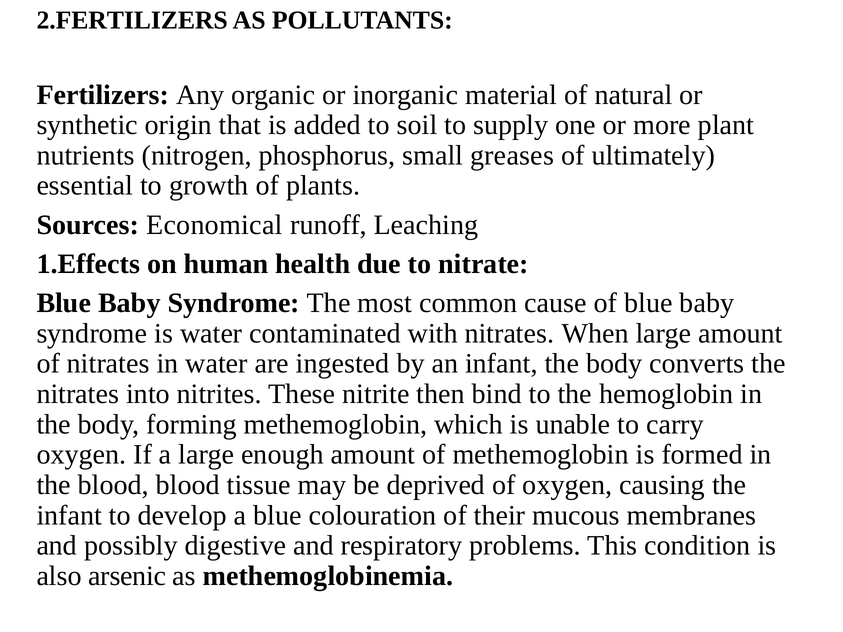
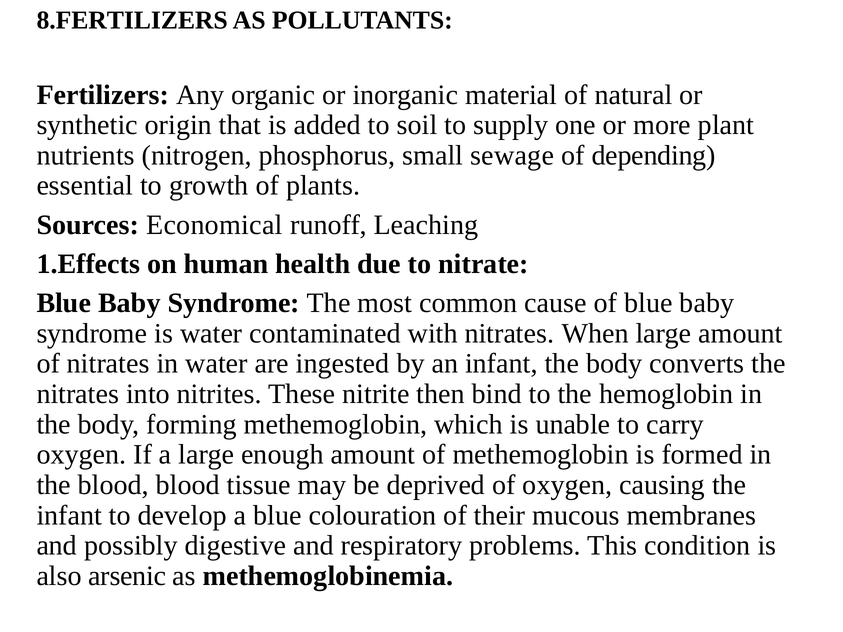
2.FERTILIZERS: 2.FERTILIZERS -> 8.FERTILIZERS
greases: greases -> sewage
ultimately: ultimately -> depending
